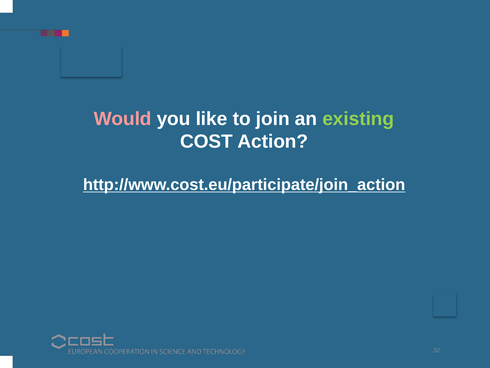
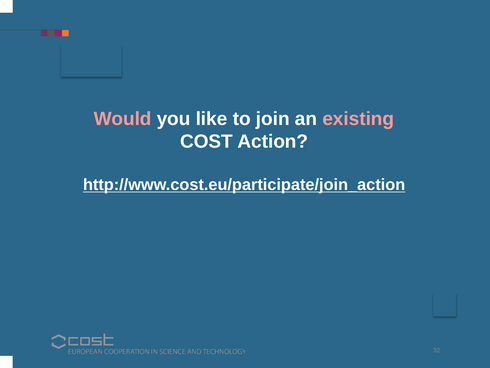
existing colour: light green -> pink
